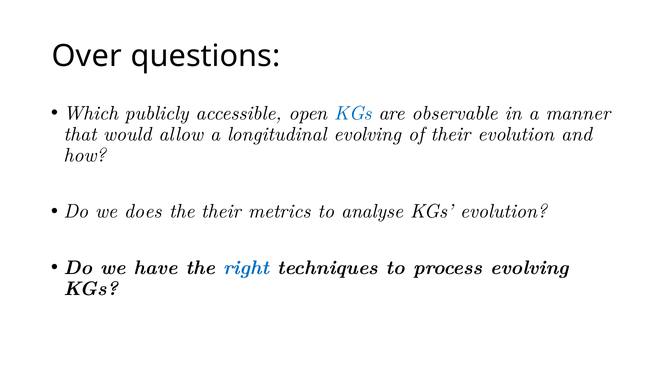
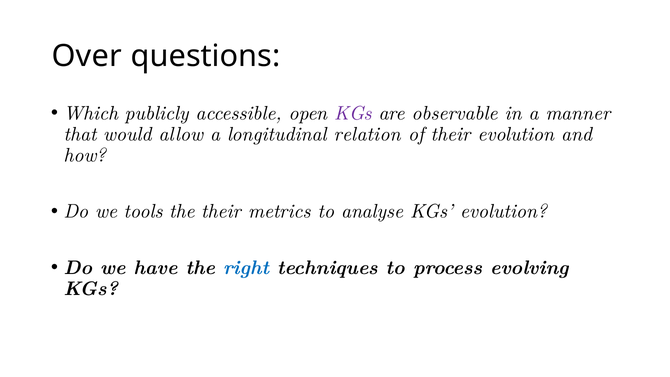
KGs at (353, 113) colour: blue -> purple
longitudinal evolving: evolving -> relation
does: does -> tools
